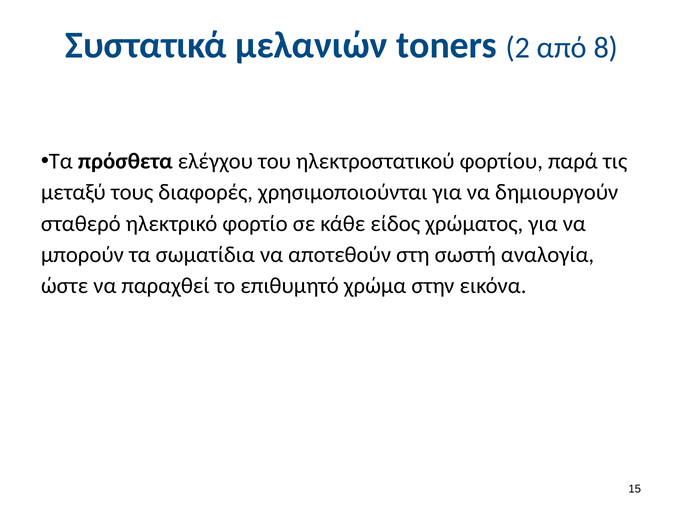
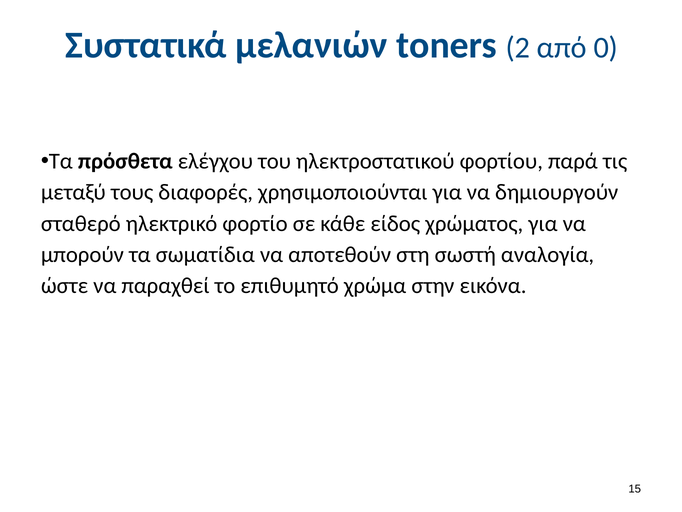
8: 8 -> 0
